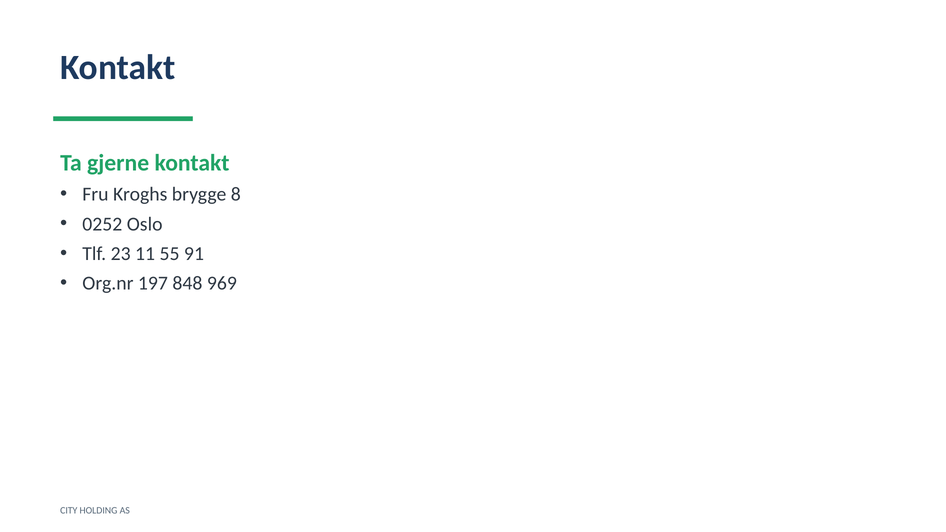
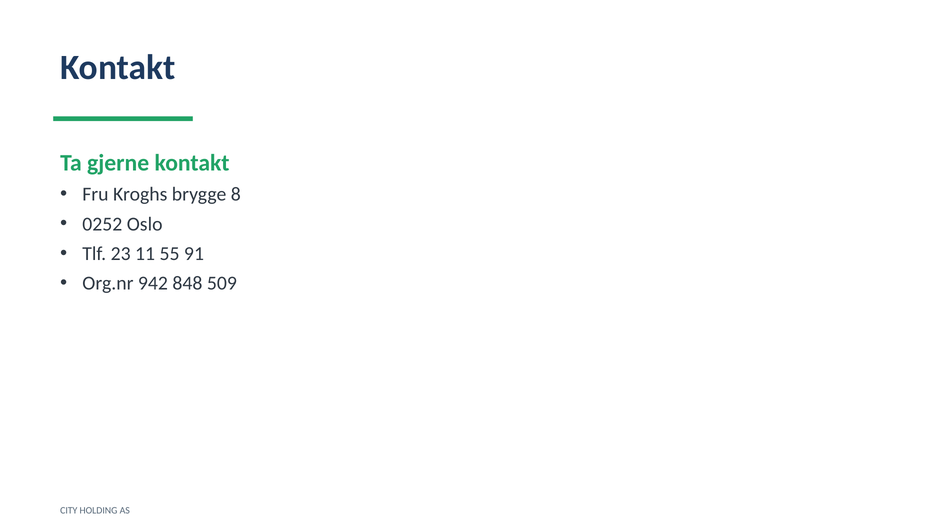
197: 197 -> 942
969: 969 -> 509
